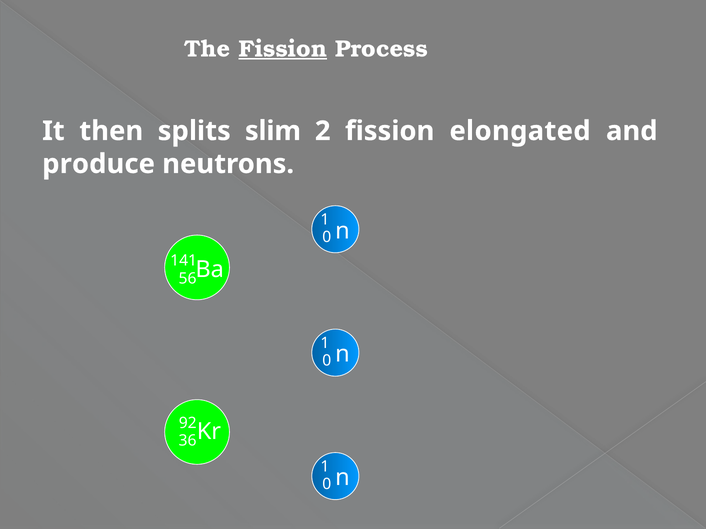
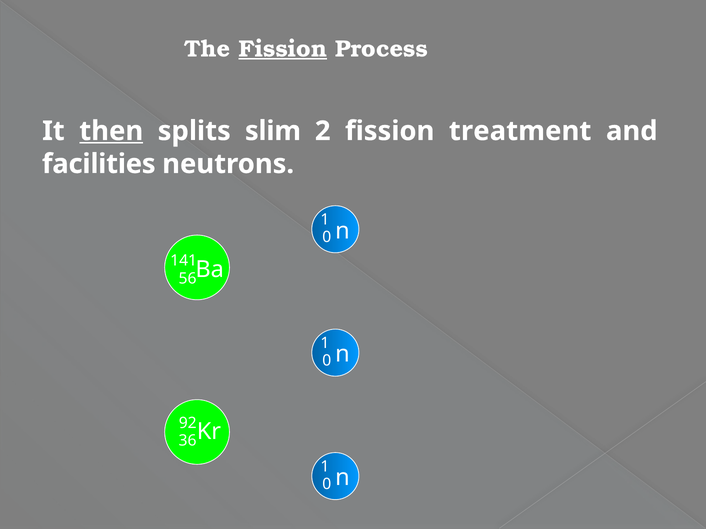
then underline: none -> present
elongated: elongated -> treatment
produce: produce -> facilities
